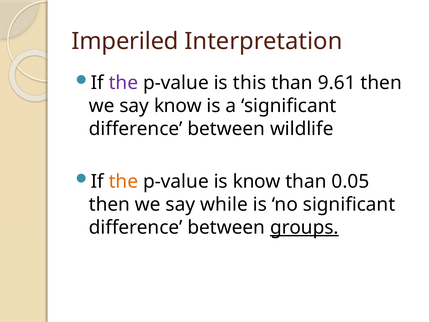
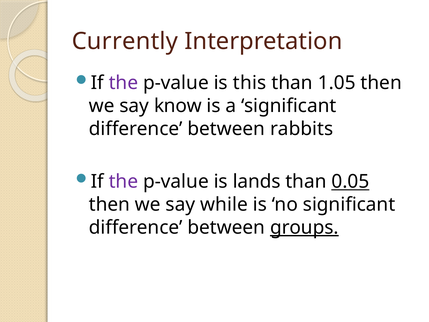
Imperiled: Imperiled -> Currently
9.61: 9.61 -> 1.05
wildlife: wildlife -> rabbits
the at (123, 182) colour: orange -> purple
is know: know -> lands
0.05 underline: none -> present
